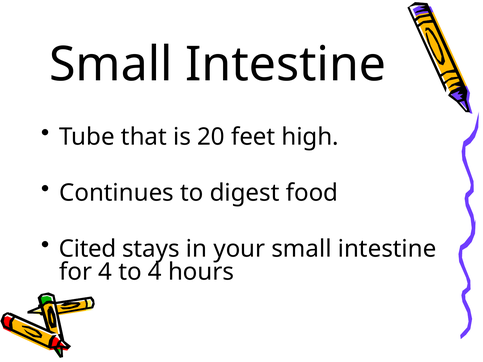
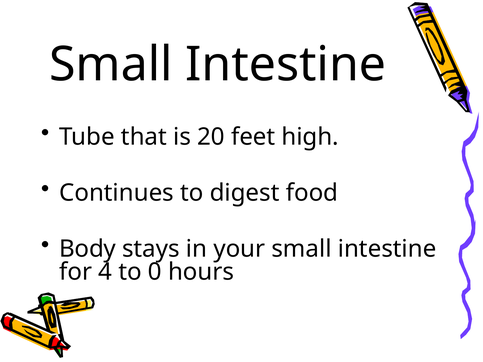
Cited: Cited -> Body
to 4: 4 -> 0
